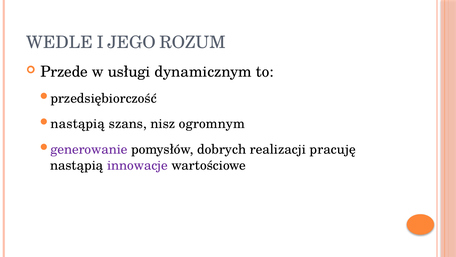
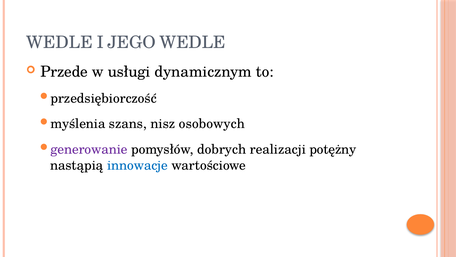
JEGO ROZUM: ROZUM -> WEDLE
nastąpią at (78, 124): nastąpią -> myślenia
ogromnym: ogromnym -> osobowych
pracuję: pracuję -> potężny
innowacje colour: purple -> blue
